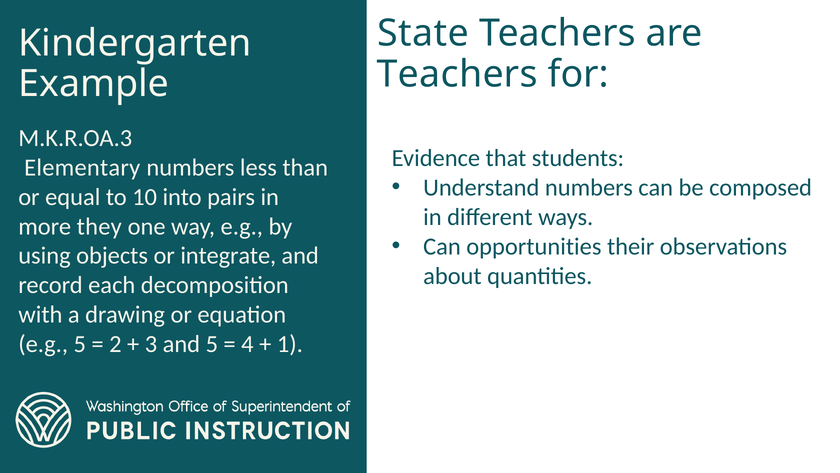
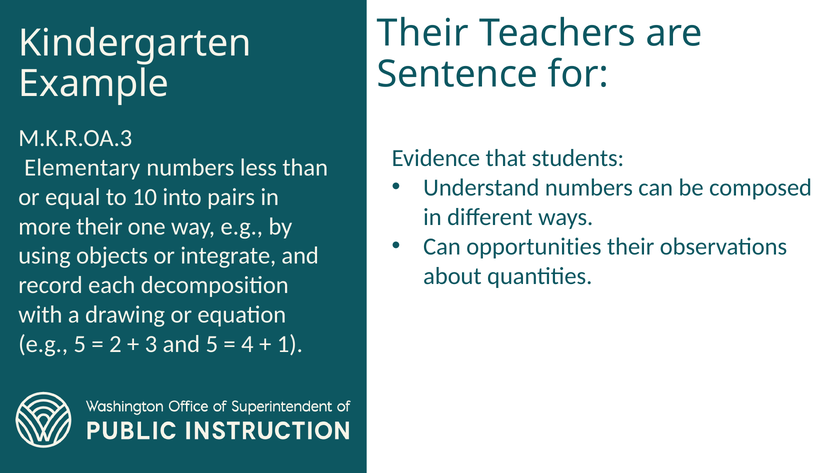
State at (423, 33): State -> Their
Teachers at (457, 74): Teachers -> Sentence
more they: they -> their
